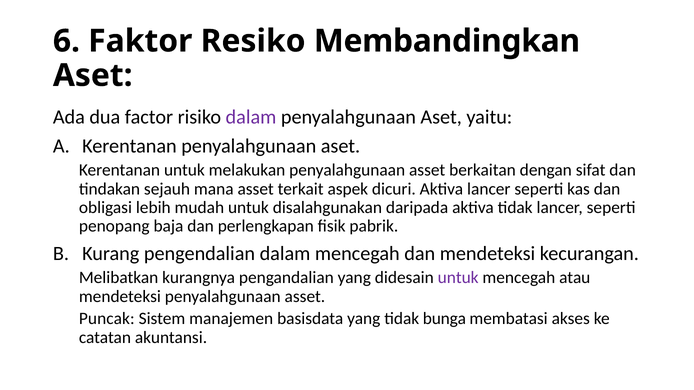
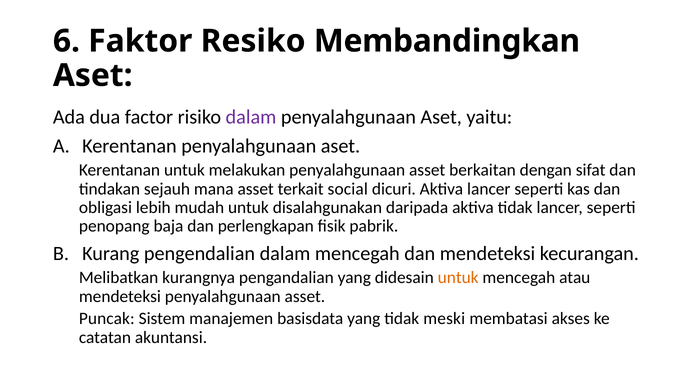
aspek: aspek -> social
untuk at (458, 278) colour: purple -> orange
bunga: bunga -> meski
